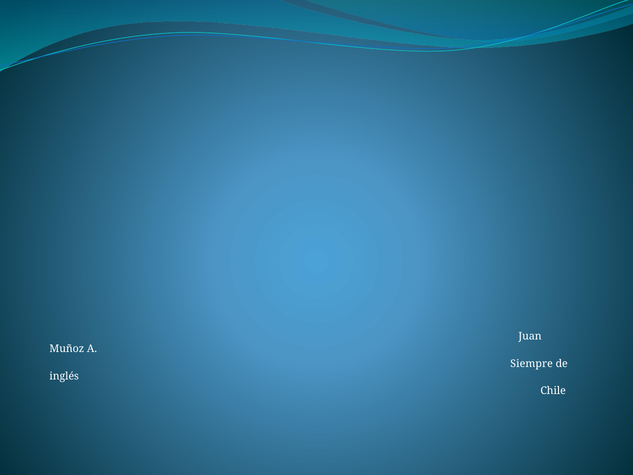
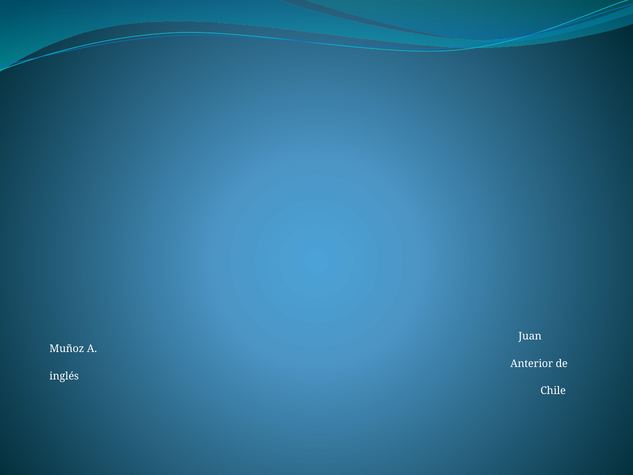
Siempre: Siempre -> Anterior
